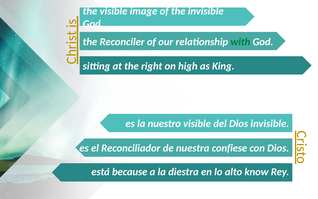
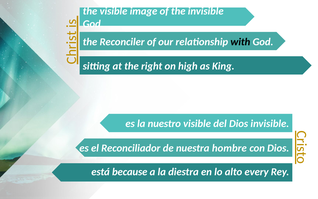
with colour: green -> black
confiese: confiese -> hombre
know: know -> every
